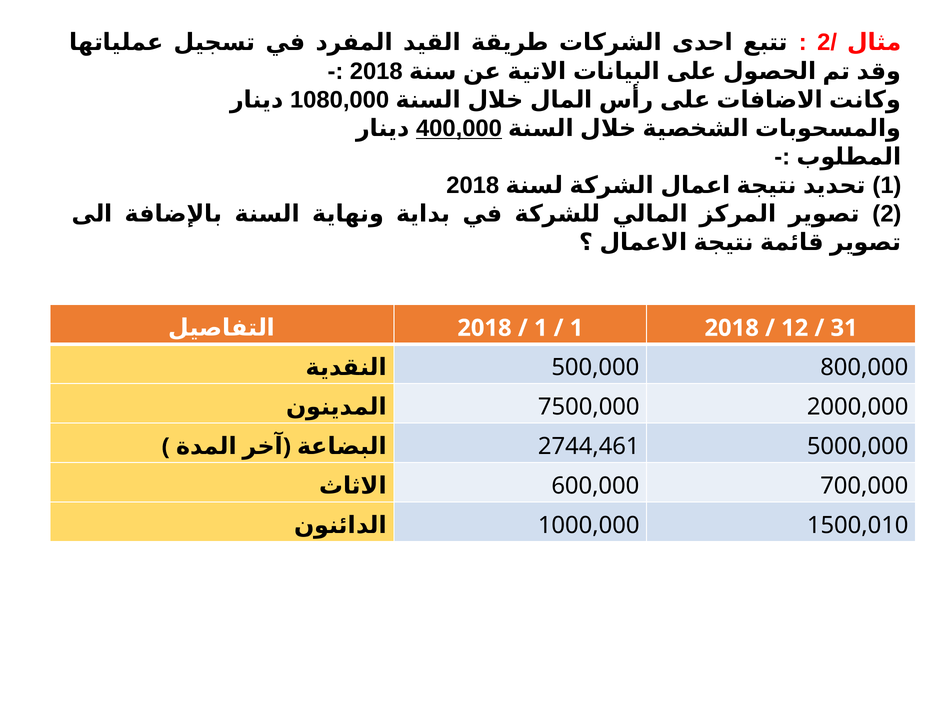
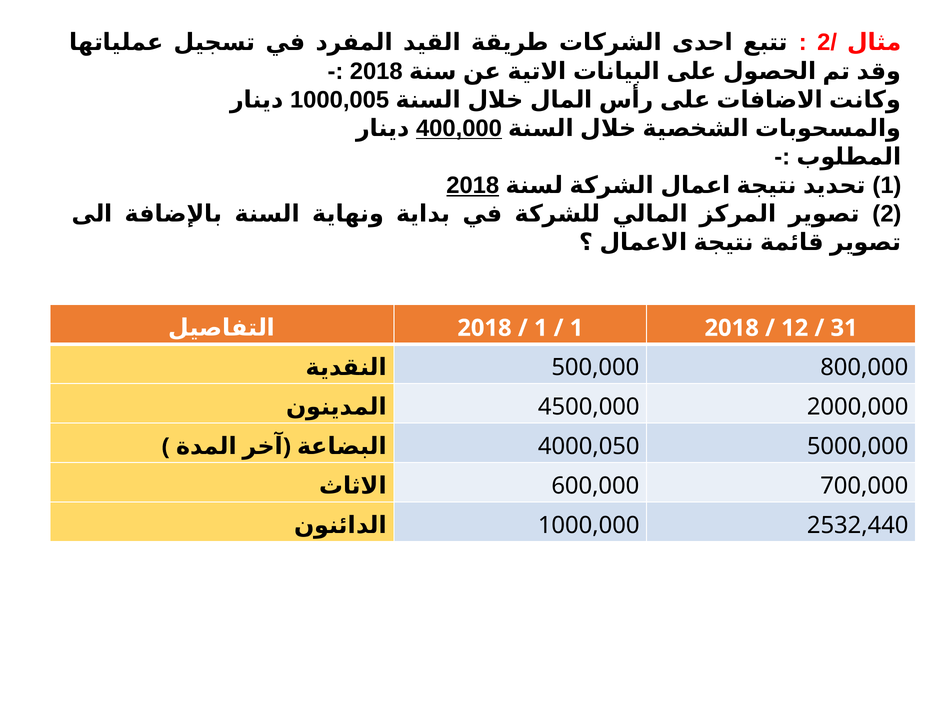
1080,000: 1080,000 -> 1000,005
2018 at (473, 185) underline: none -> present
7500,000: 7500,000 -> 4500,000
2744,461: 2744,461 -> 4000,050
1500,010: 1500,010 -> 2532,440
